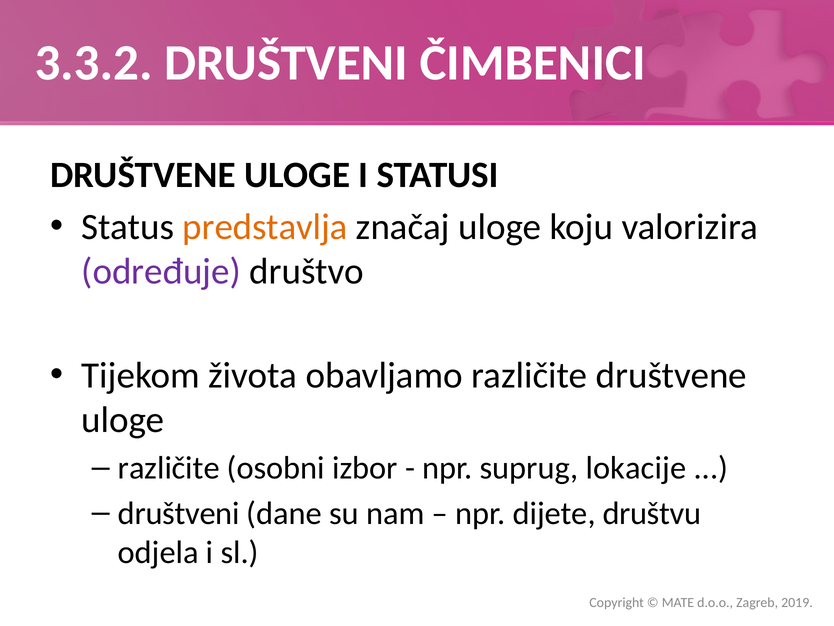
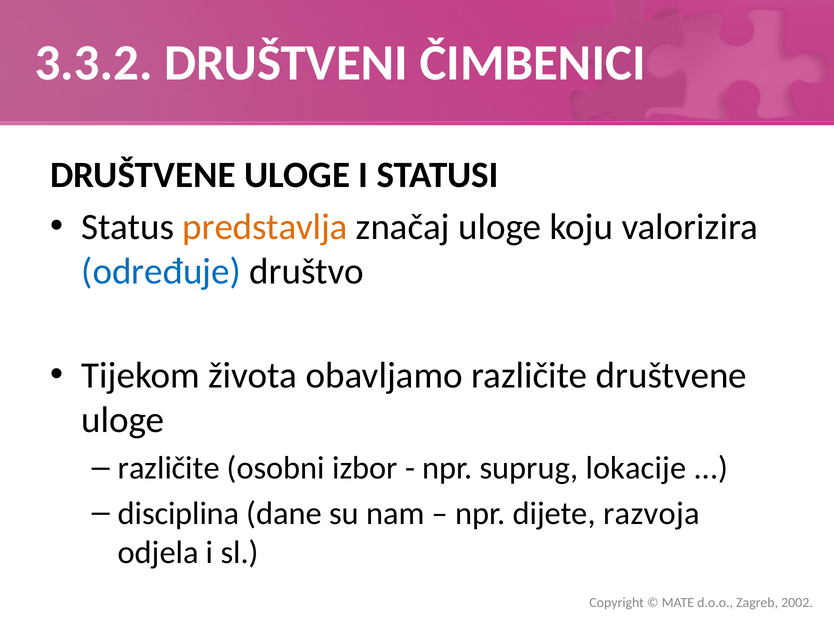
određuje colour: purple -> blue
društveni at (179, 513): društveni -> disciplina
društvu: društvu -> razvoja
2019: 2019 -> 2002
